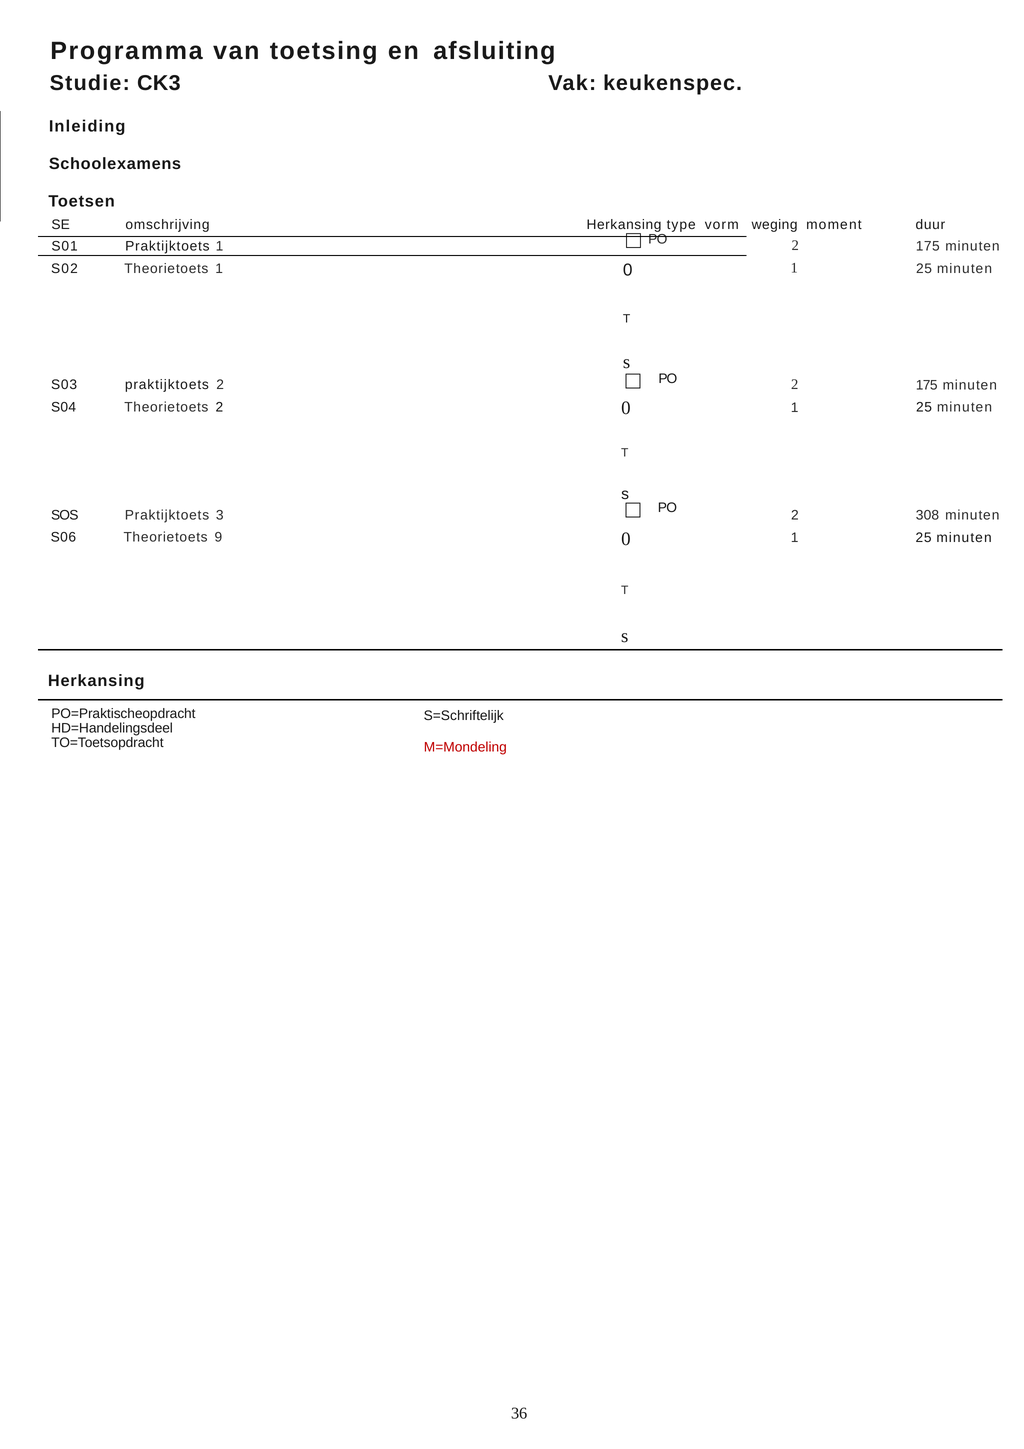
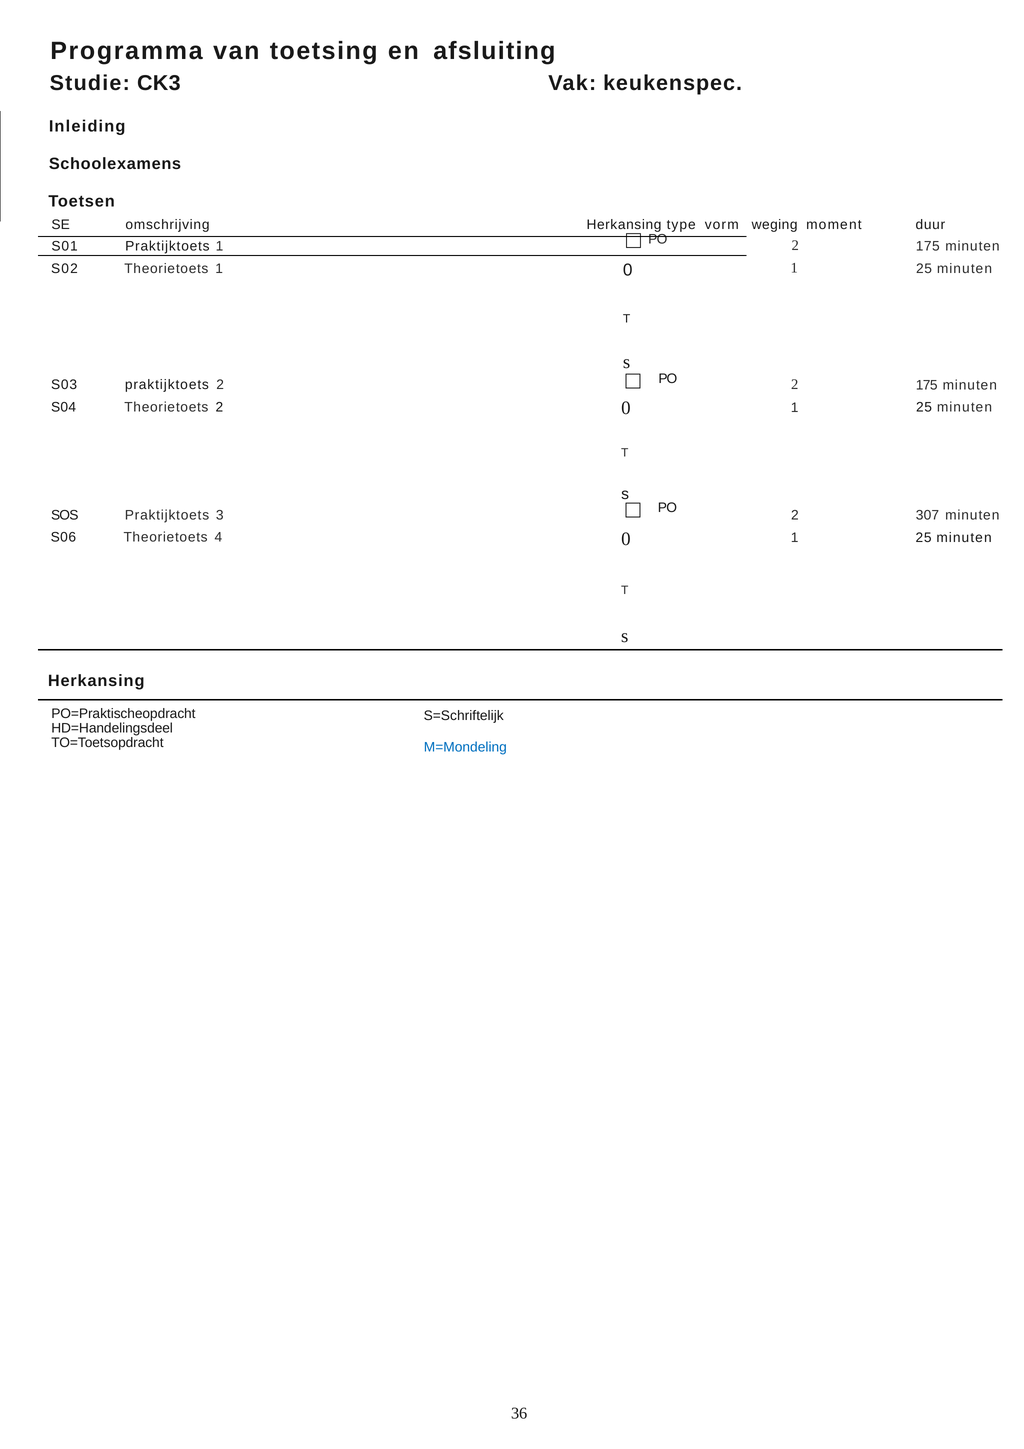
308: 308 -> 307
9: 9 -> 4
M=Mondeling colour: red -> blue
